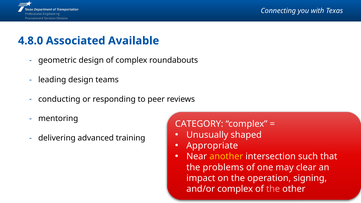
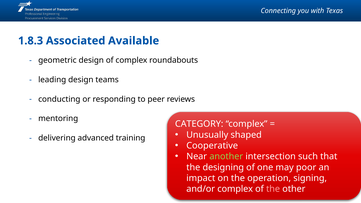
4.8.0: 4.8.0 -> 1.8.3
Appropriate: Appropriate -> Cooperative
another colour: yellow -> light green
problems: problems -> designing
clear: clear -> poor
